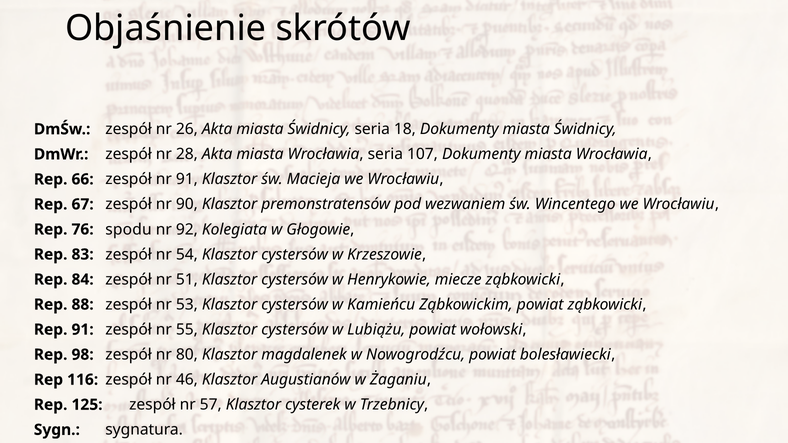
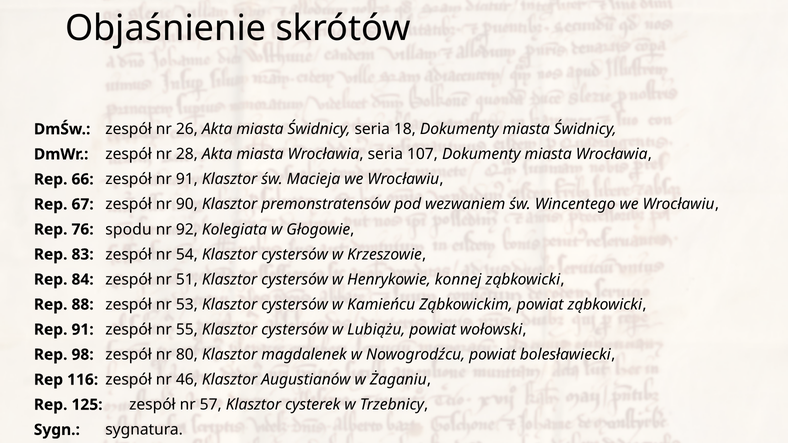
miecze: miecze -> konnej
